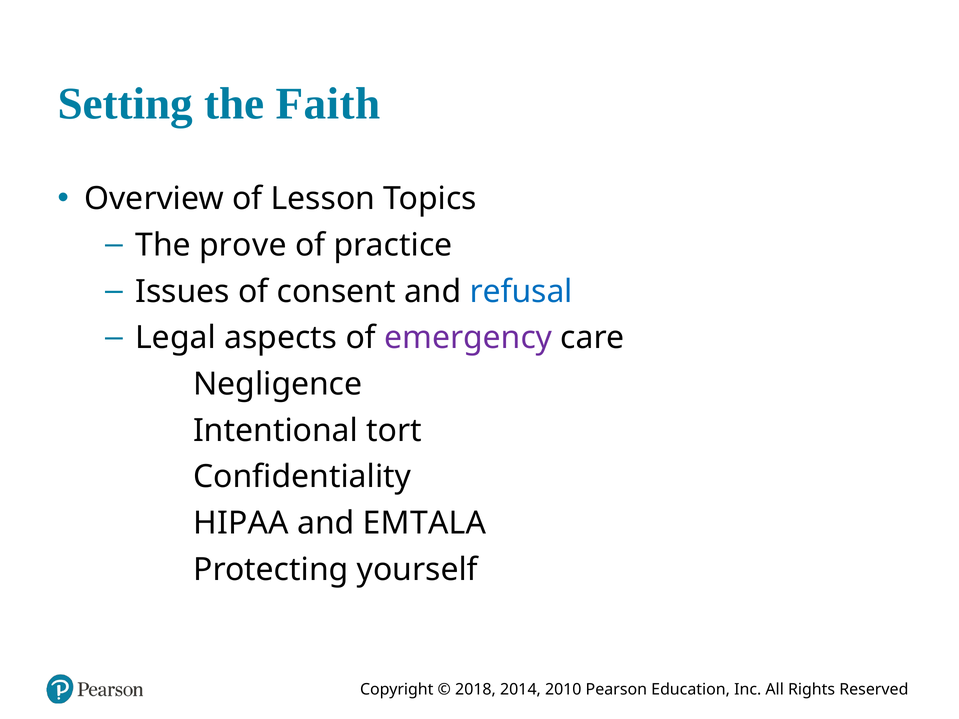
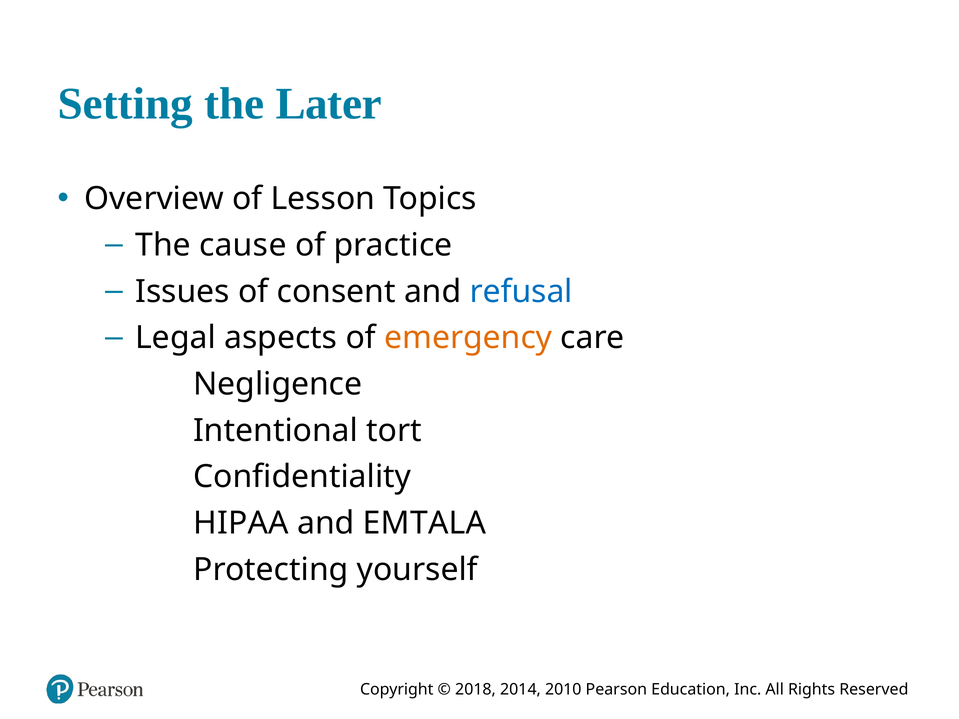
Faith: Faith -> Later
prove: prove -> cause
emergency colour: purple -> orange
